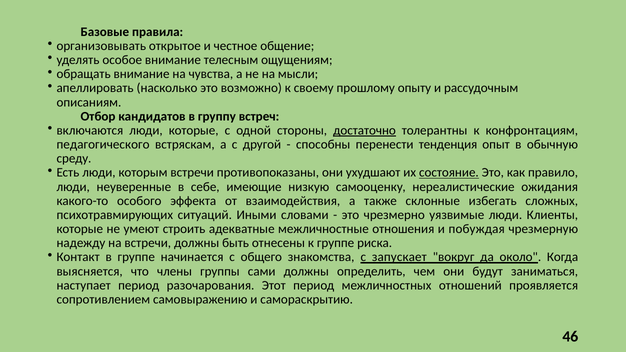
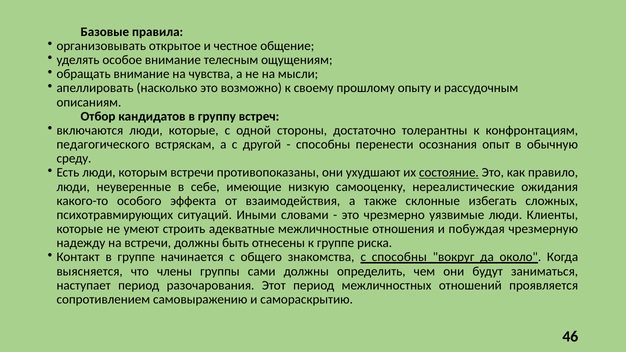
достаточно underline: present -> none
тенденция: тенденция -> осознания
с запускает: запускает -> способны
